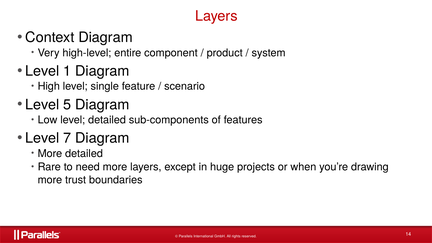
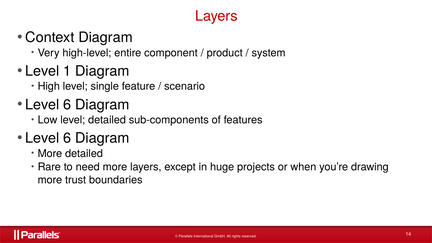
5 at (67, 105): 5 -> 6
7 at (67, 138): 7 -> 6
